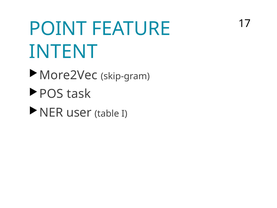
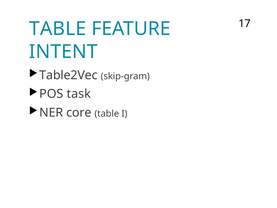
POINT at (58, 29): POINT -> TABLE
More2Vec: More2Vec -> Table2Vec
user: user -> core
